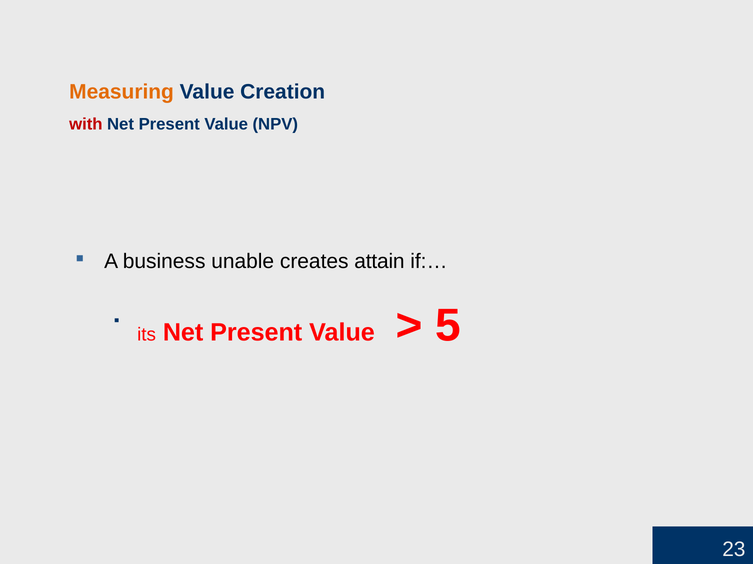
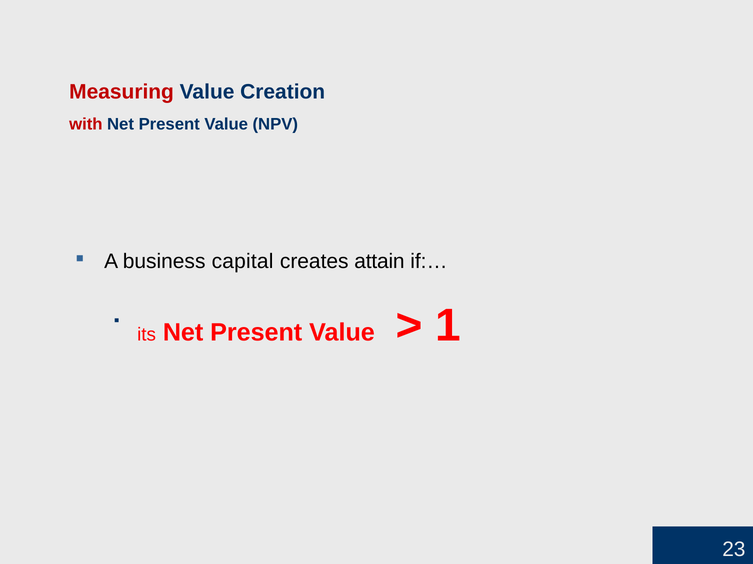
Measuring colour: orange -> red
unable: unable -> capital
5: 5 -> 1
